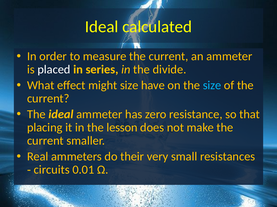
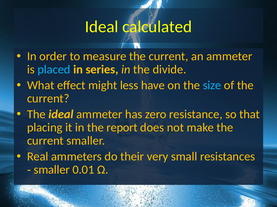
placed colour: white -> light blue
might size: size -> less
lesson: lesson -> report
circuits at (52, 170): circuits -> smaller
